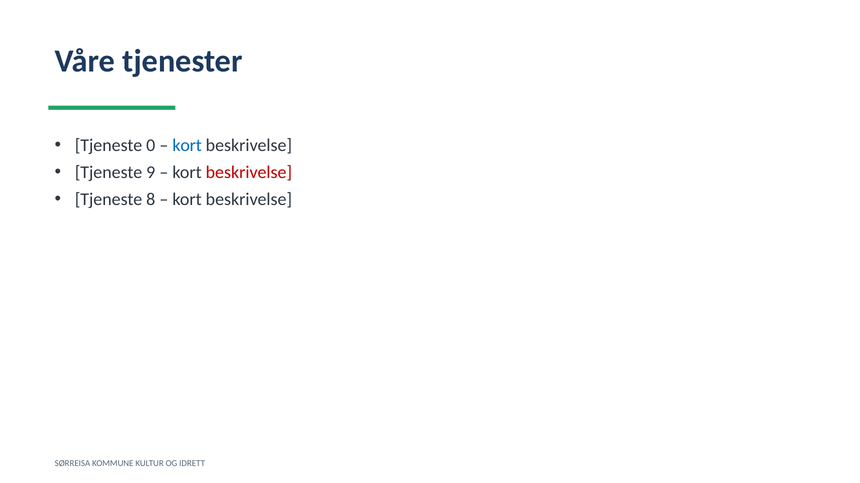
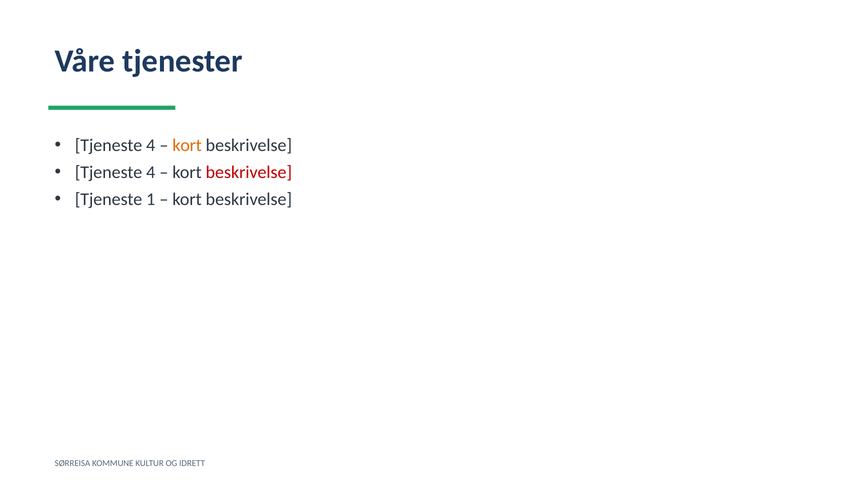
0 at (151, 146): 0 -> 4
kort at (187, 146) colour: blue -> orange
9 at (151, 173): 9 -> 4
8: 8 -> 1
